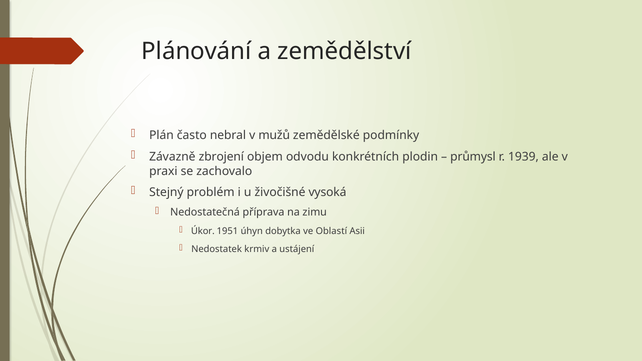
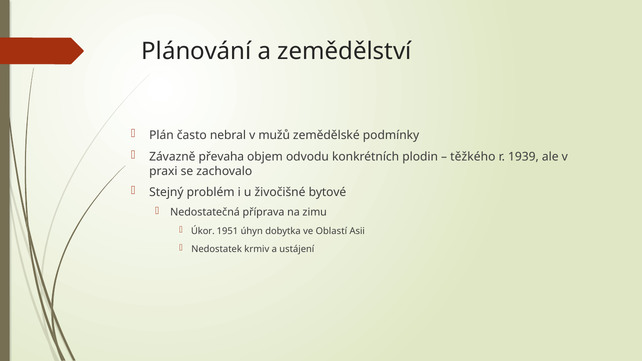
zbrojení: zbrojení -> převaha
průmysl: průmysl -> těžkého
vysoká: vysoká -> bytové
